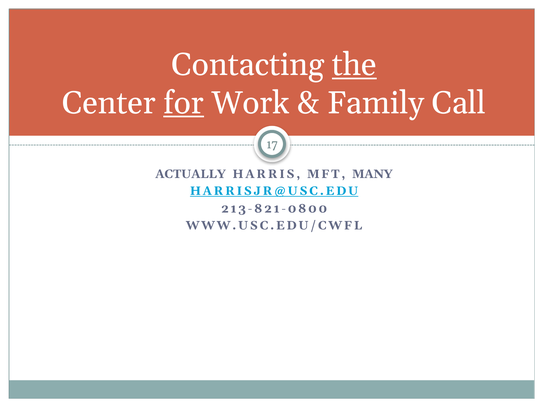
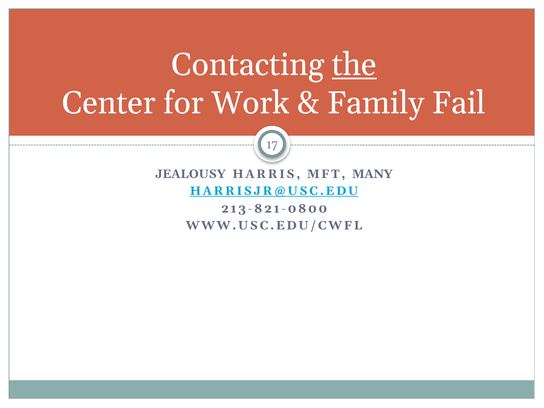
for underline: present -> none
Call: Call -> Fail
ACTUALLY: ACTUALLY -> JEALOUSY
